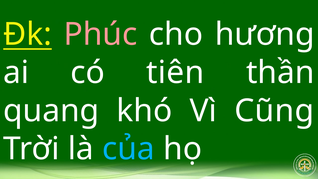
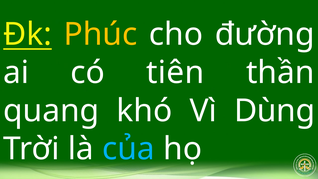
Phúc colour: pink -> yellow
hương: hương -> đường
Cũng: Cũng -> Dùng
